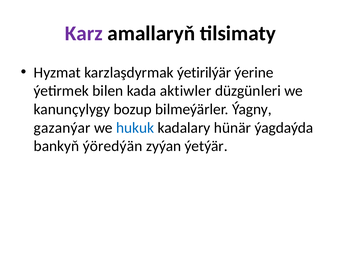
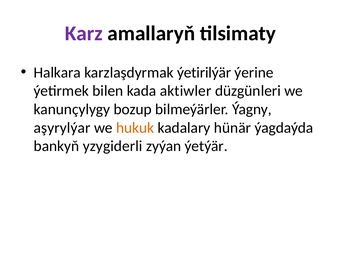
Hyzmat: Hyzmat -> Halkara
gazanýar: gazanýar -> aşyrylýar
hukuk colour: blue -> orange
ýöredýän: ýöredýän -> yzygiderli
